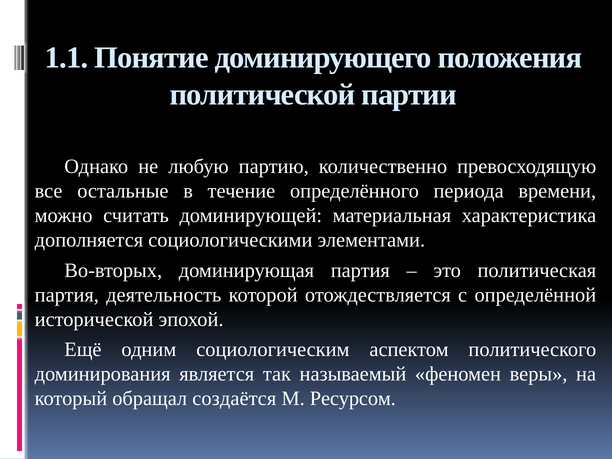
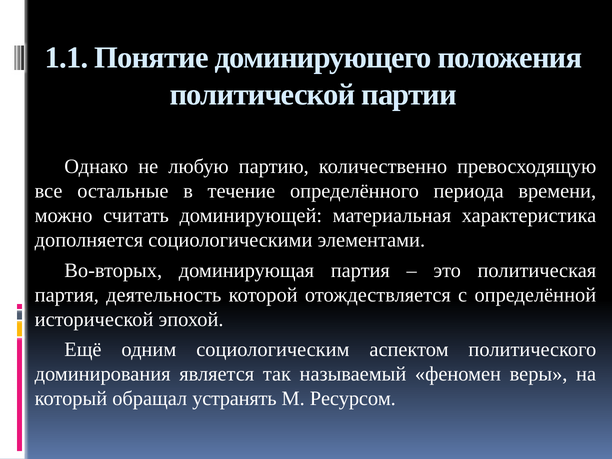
создаётся: создаётся -> устранять
